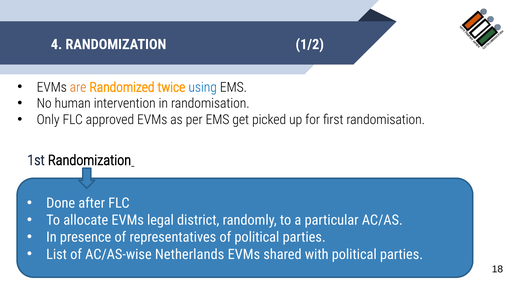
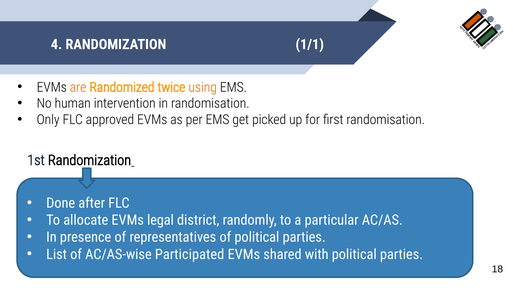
1/2: 1/2 -> 1/1
using colour: blue -> orange
Netherlands: Netherlands -> Participated
